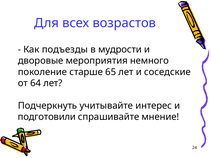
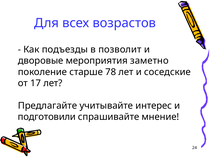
мудрости: мудрости -> позволит
немного: немного -> заметно
65: 65 -> 78
64: 64 -> 17
Подчеркнуть: Подчеркнуть -> Предлагайте
